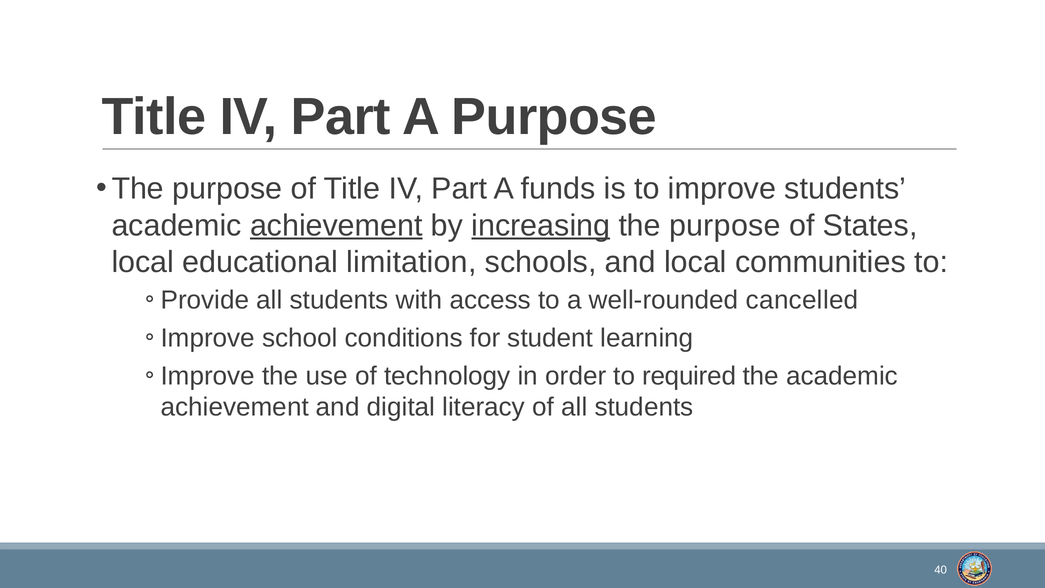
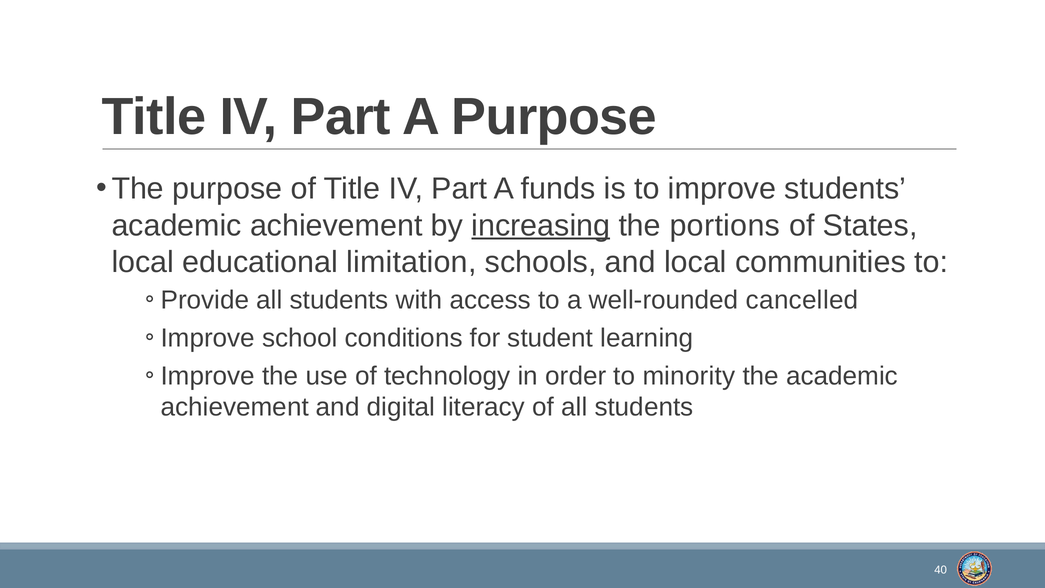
achievement at (336, 225) underline: present -> none
purpose at (725, 225): purpose -> portions
required: required -> minority
